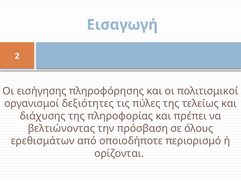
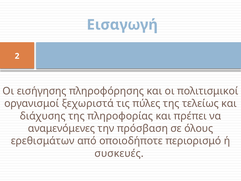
δεξιότητες: δεξιότητες -> ξεχωριστά
βελτιώνοντας: βελτιώνοντας -> αναμενόμενες
ορίζονται: ορίζονται -> συσκευές
